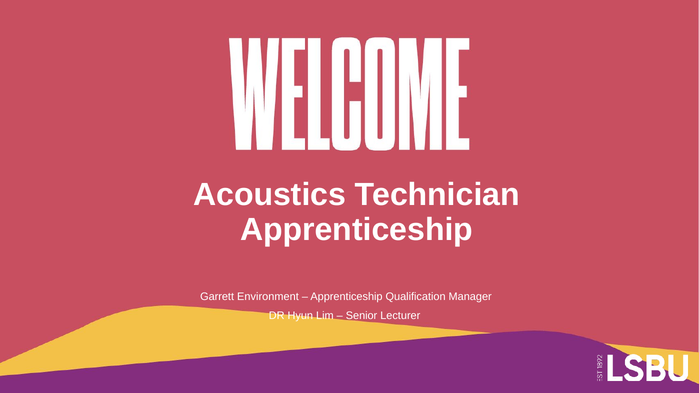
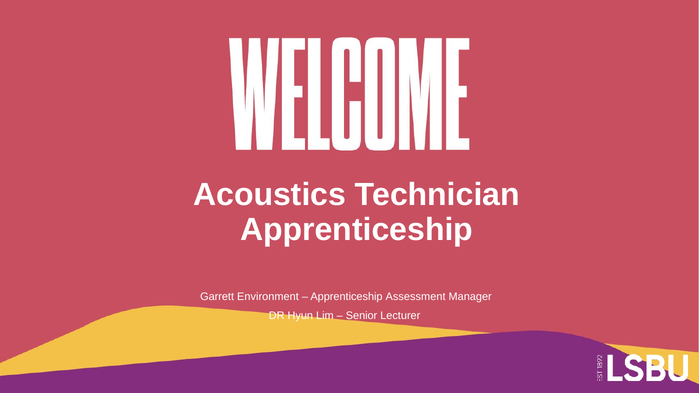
Qualification: Qualification -> Assessment
